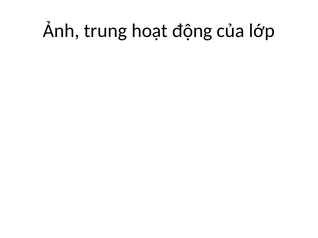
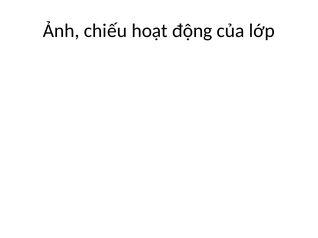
trung: trung -> chiếu
